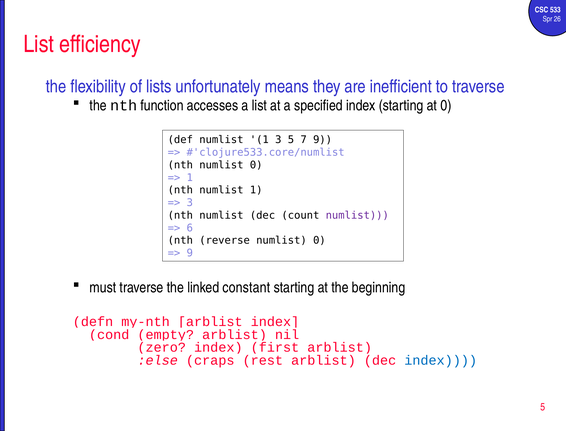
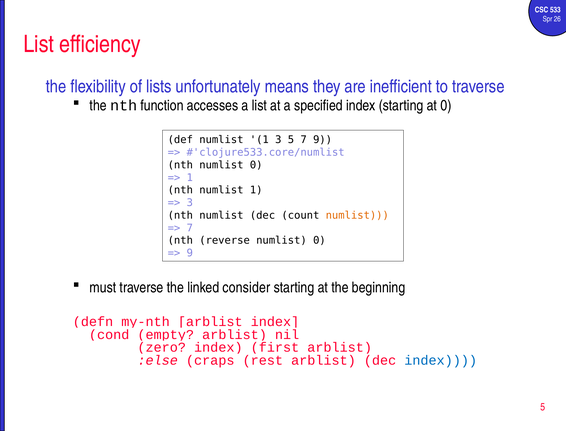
numlist at (357, 215) colour: purple -> orange
6 at (190, 228): 6 -> 7
constant: constant -> consider
